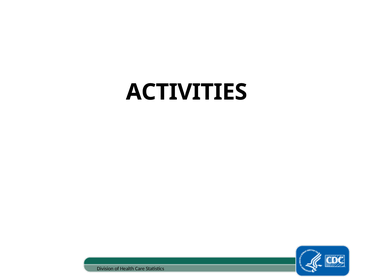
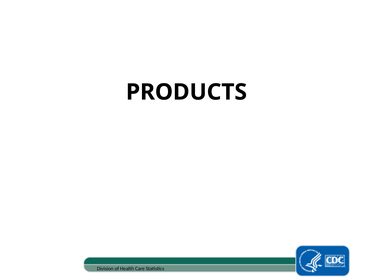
ACTIVITIES: ACTIVITIES -> PRODUCTS
